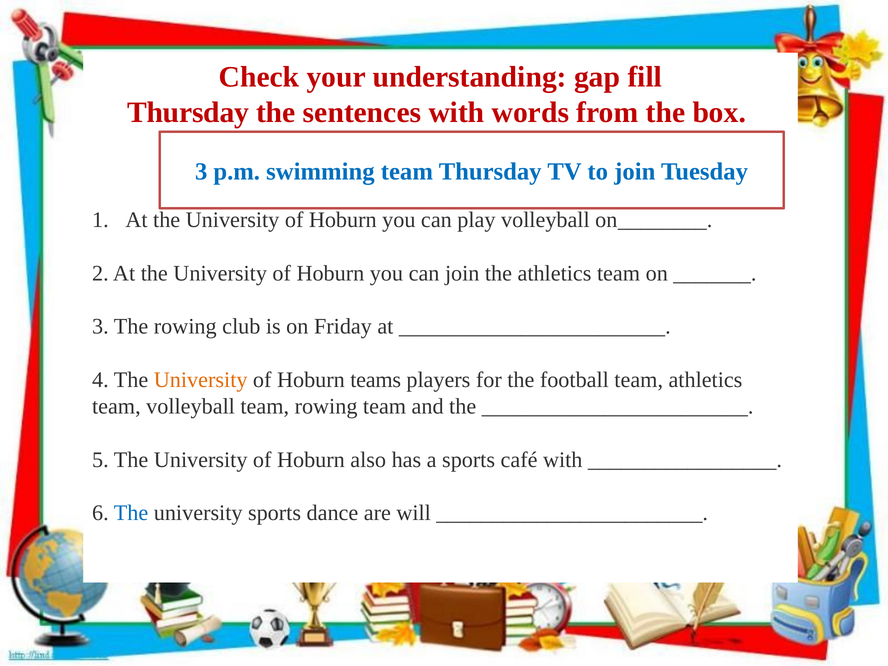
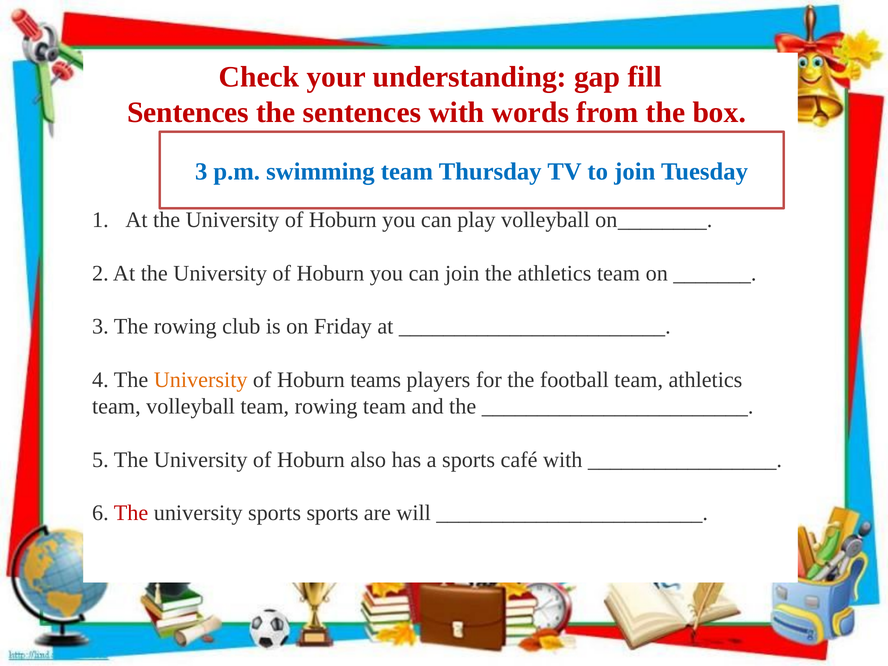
Thursday at (188, 112): Thursday -> Sentences
The at (131, 513) colour: blue -> red
sports dance: dance -> sports
